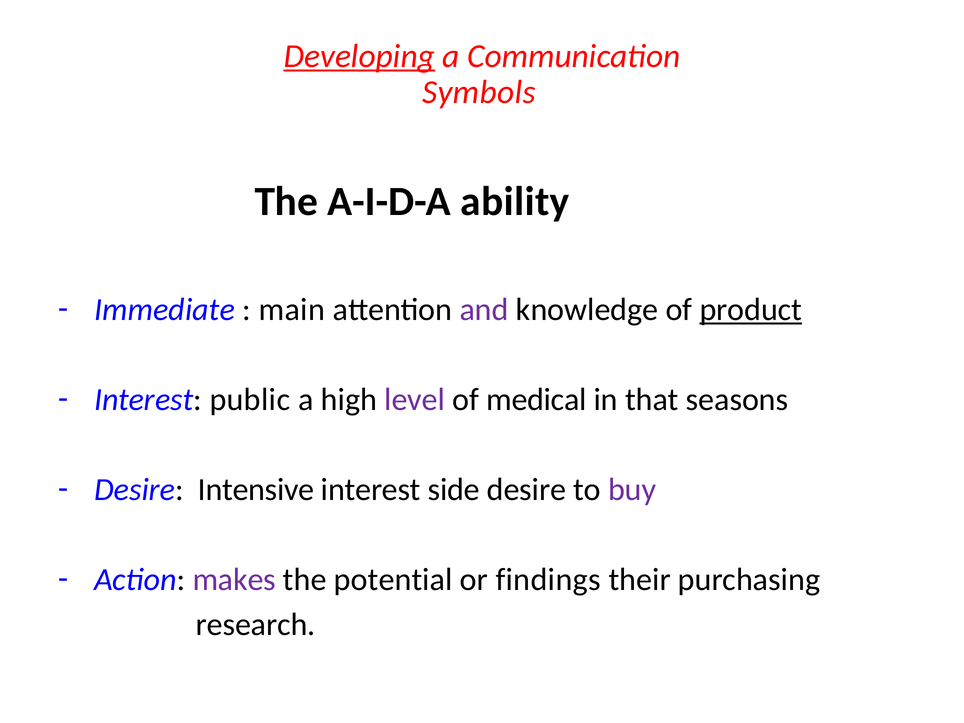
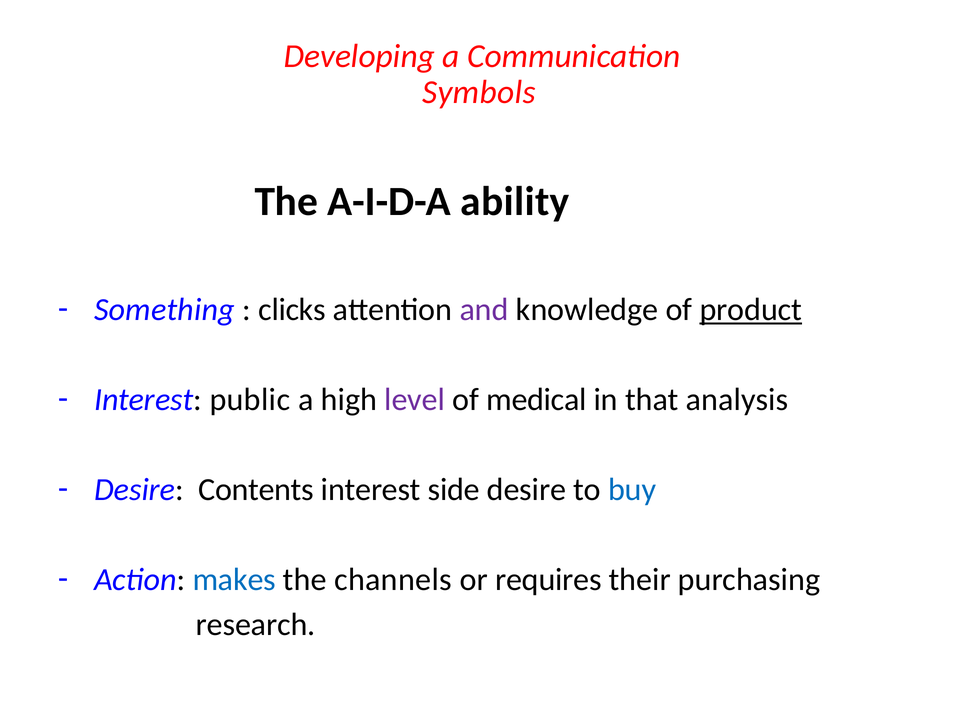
Developing underline: present -> none
Immediate: Immediate -> Something
main: main -> clicks
seasons: seasons -> analysis
Intensive: Intensive -> Contents
buy colour: purple -> blue
makes colour: purple -> blue
potential: potential -> channels
findings: findings -> requires
